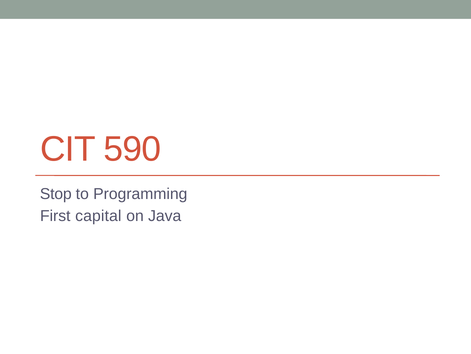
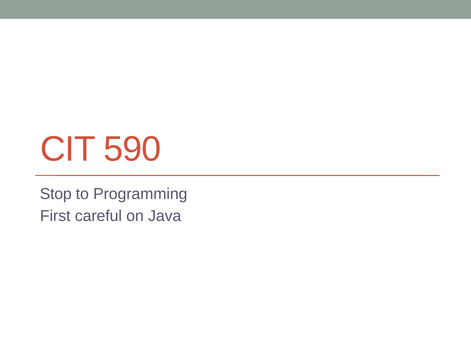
capital: capital -> careful
